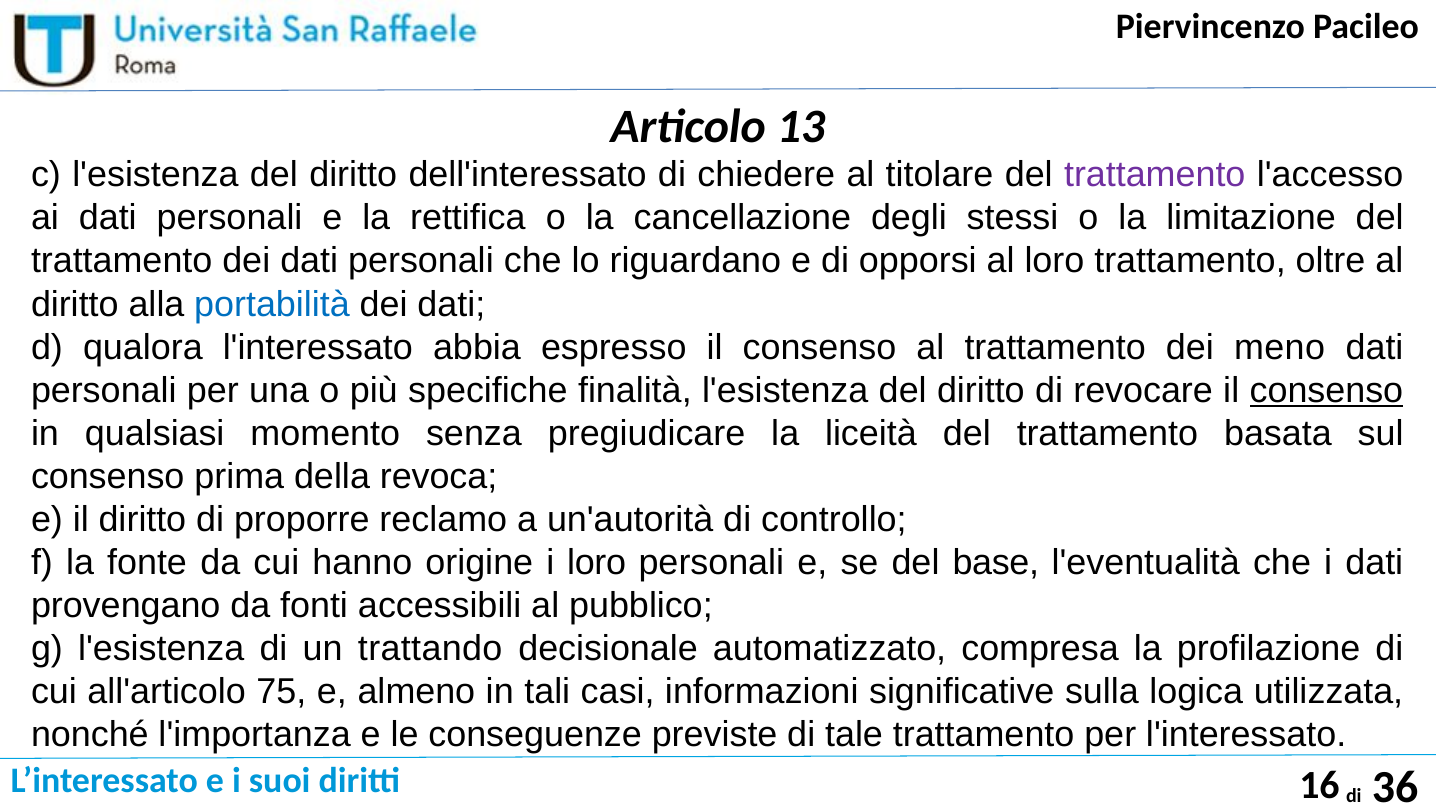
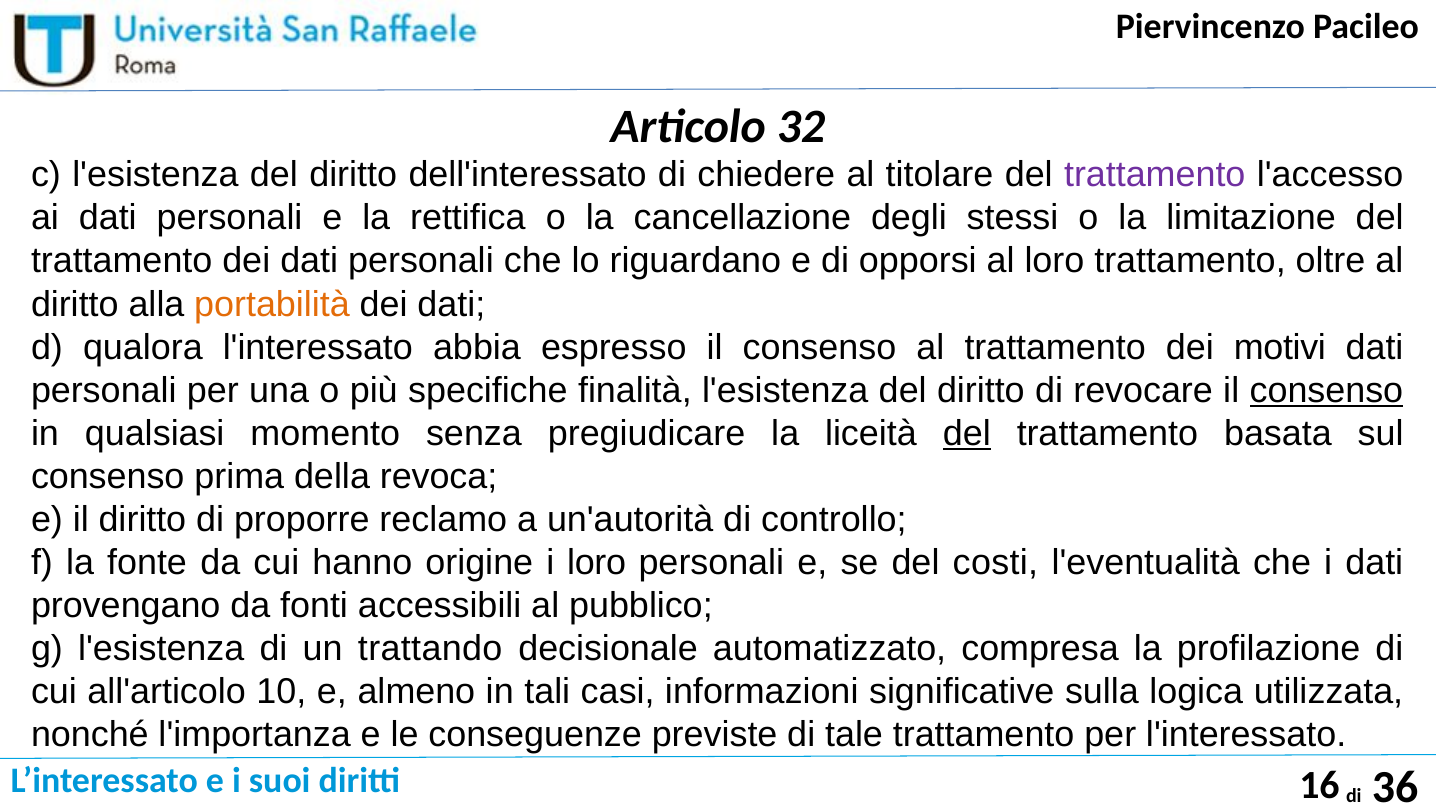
13: 13 -> 32
portabilità colour: blue -> orange
meno: meno -> motivi
del at (967, 433) underline: none -> present
base: base -> costi
75: 75 -> 10
